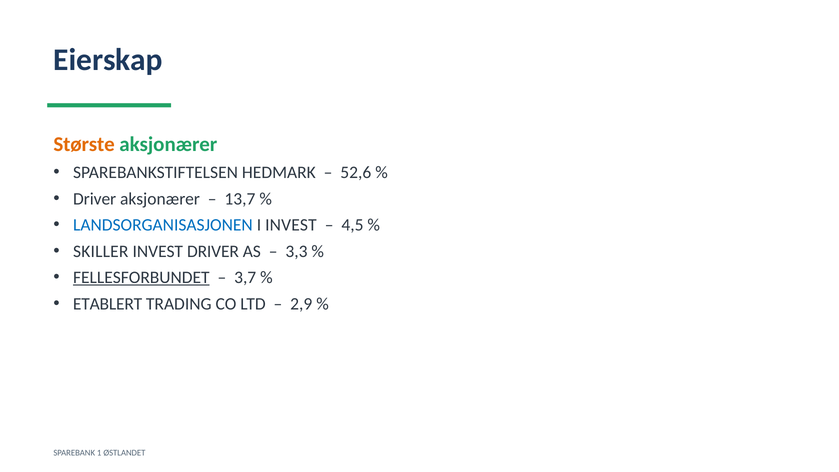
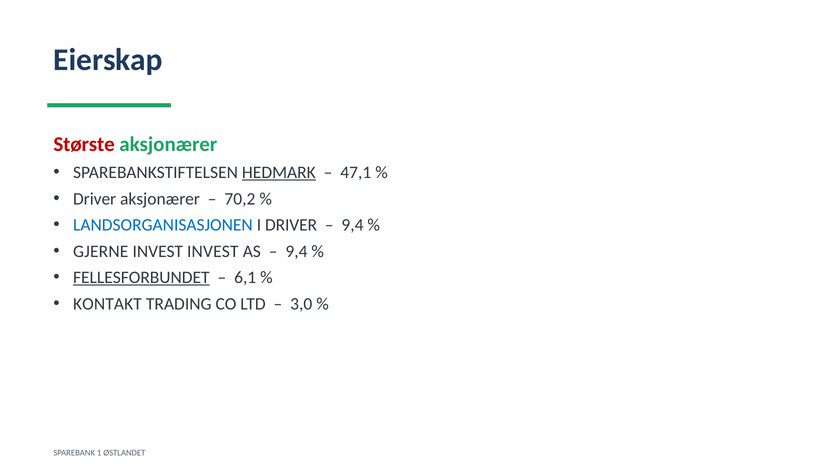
Største colour: orange -> red
HEDMARK underline: none -> present
52,6: 52,6 -> 47,1
13,7: 13,7 -> 70,2
I INVEST: INVEST -> DRIVER
4,5 at (352, 225): 4,5 -> 9,4
SKILLER: SKILLER -> GJERNE
INVEST DRIVER: DRIVER -> INVEST
3,3 at (296, 251): 3,3 -> 9,4
3,7: 3,7 -> 6,1
ETABLERT: ETABLERT -> KONTAKT
2,9: 2,9 -> 3,0
